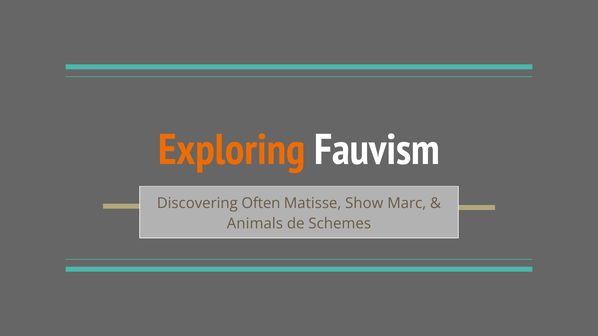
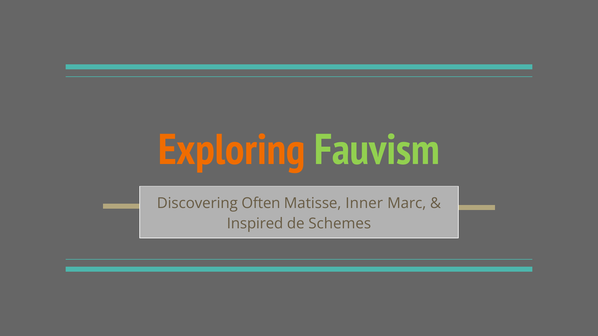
Fauvism colour: white -> light green
Show: Show -> Inner
Animals: Animals -> Inspired
